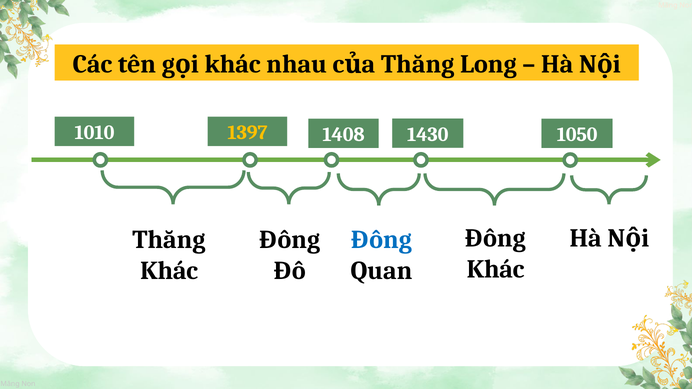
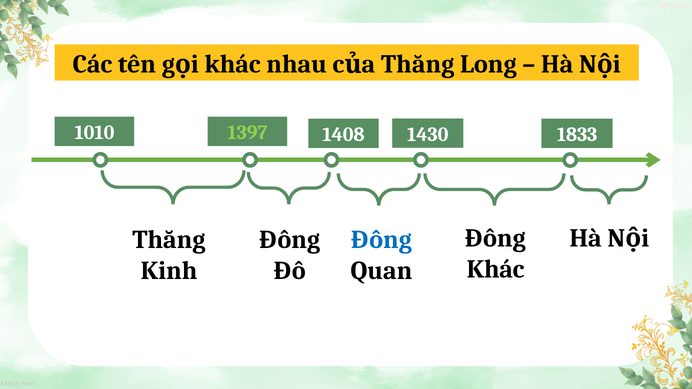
1397 colour: yellow -> light green
1050: 1050 -> 1833
Khác at (169, 271): Khác -> Kinh
